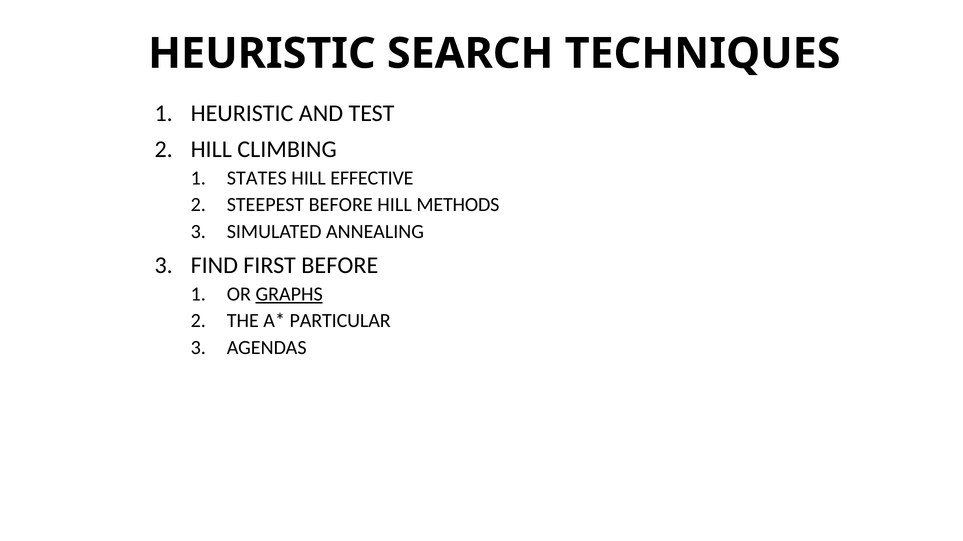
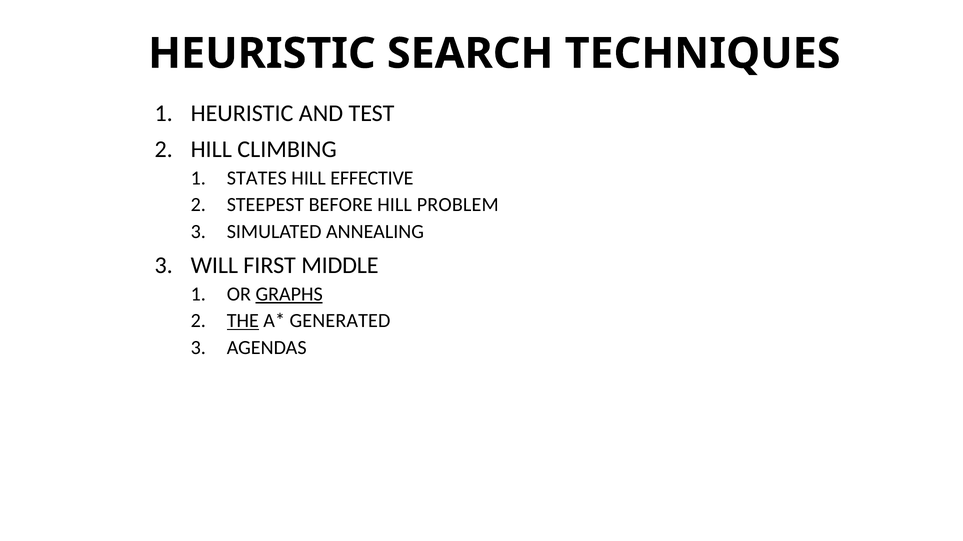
METHODS: METHODS -> PROBLEM
FIND: FIND -> WILL
FIRST BEFORE: BEFORE -> MIDDLE
THE underline: none -> present
PARTICULAR: PARTICULAR -> GENERATED
